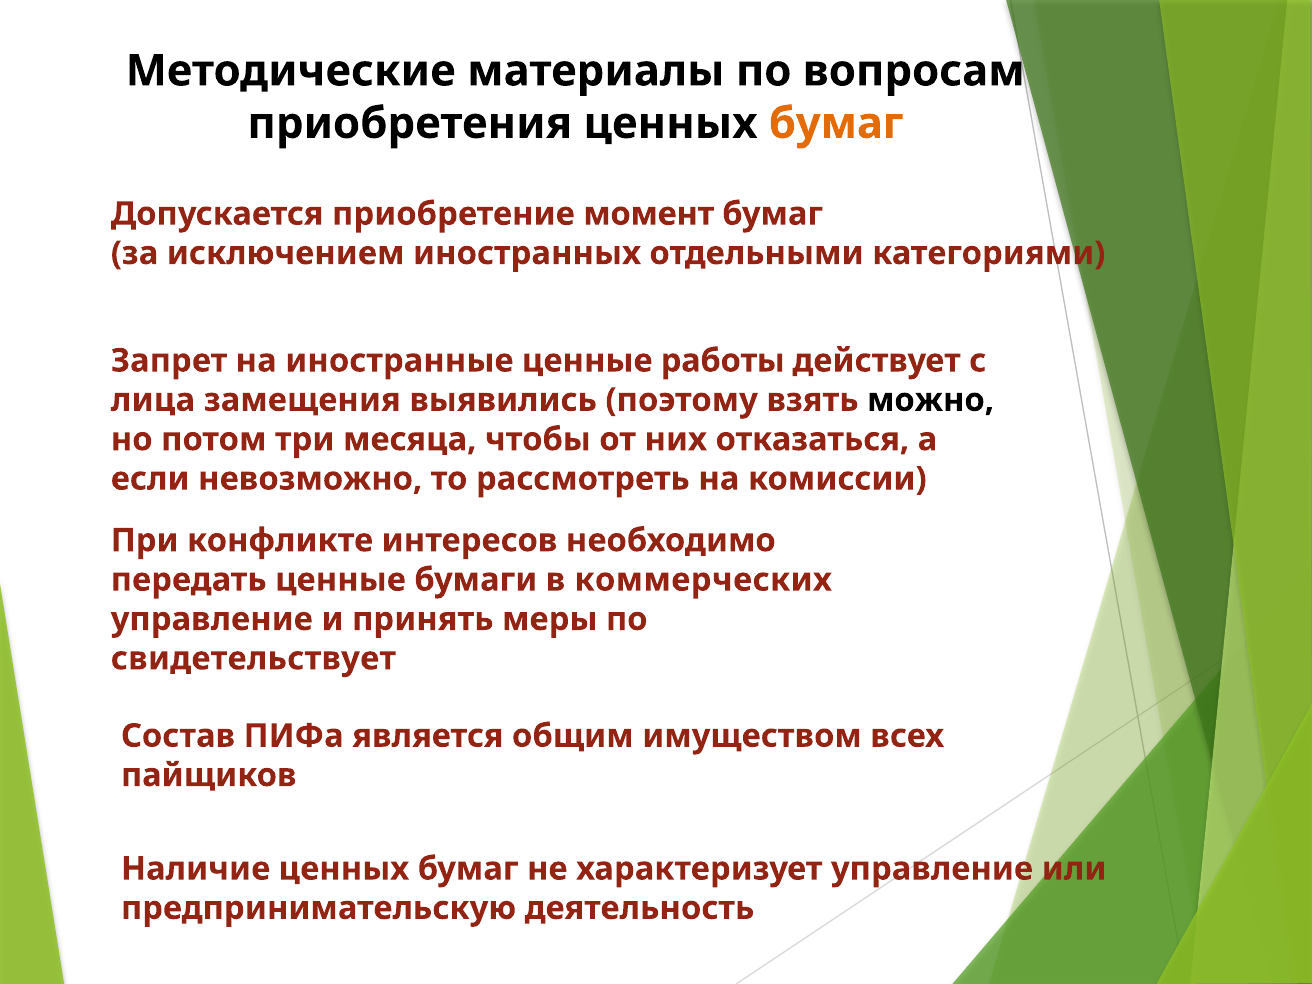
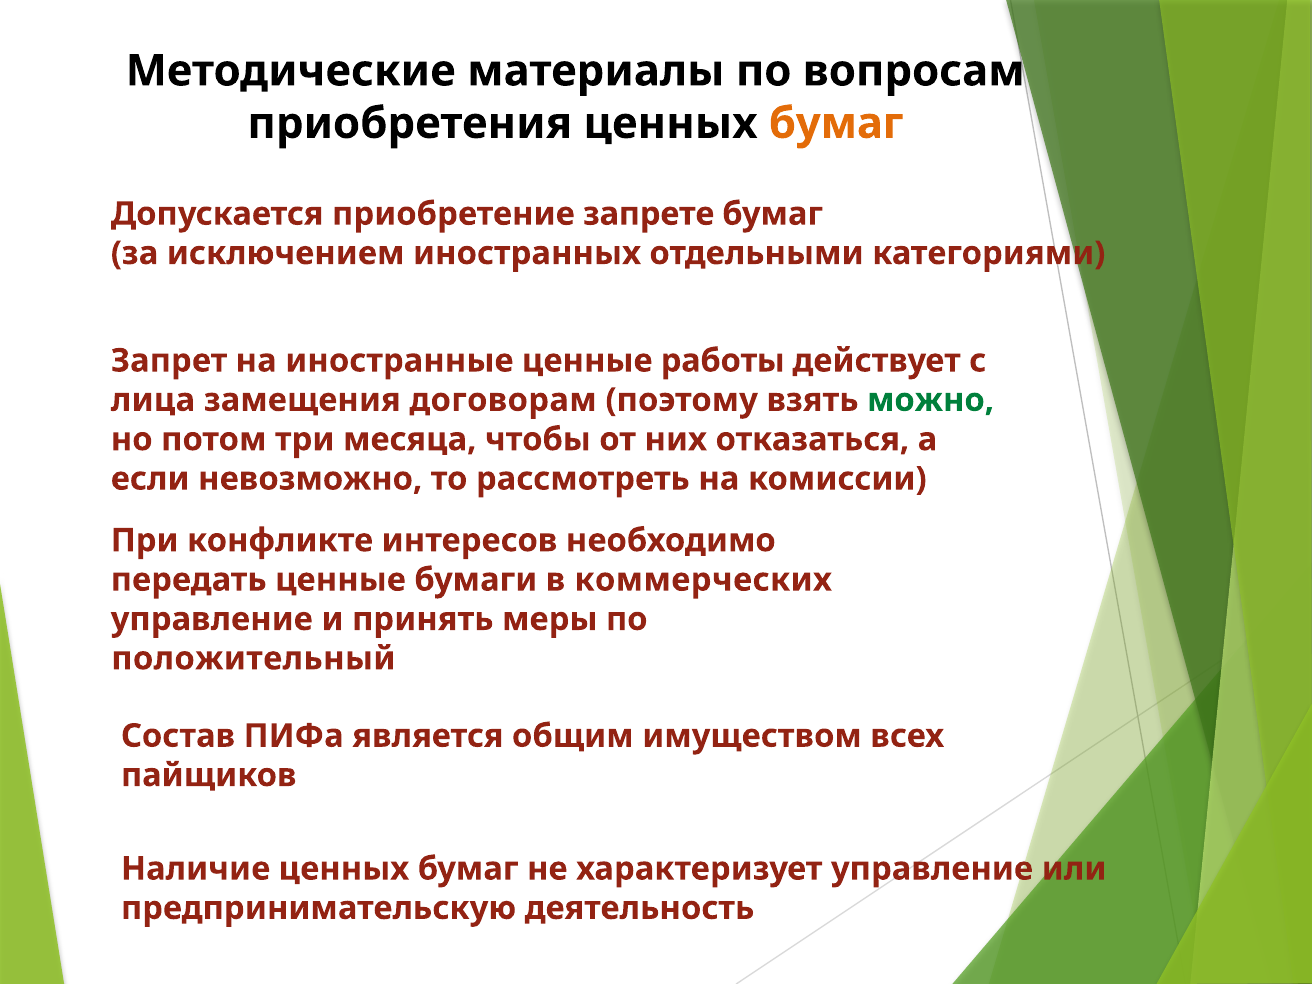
момент: момент -> запрете
выявились: выявились -> договорам
можно colour: black -> green
свидетельствует: свидетельствует -> положительный
